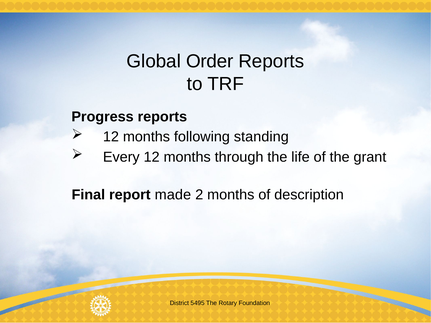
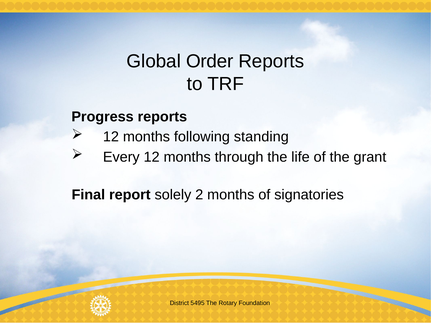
made: made -> solely
description: description -> signatories
